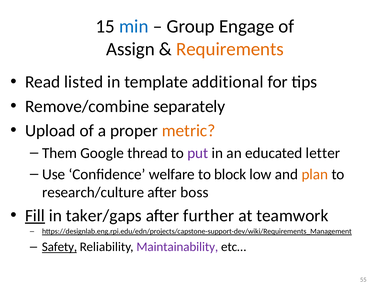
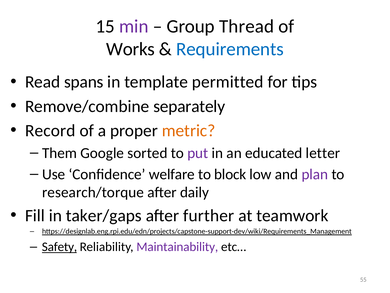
min colour: blue -> purple
Engage: Engage -> Thread
Assign: Assign -> Works
Requirements colour: orange -> blue
listed: listed -> spans
additional: additional -> permitted
Upload: Upload -> Record
thread: thread -> sorted
plan colour: orange -> purple
research/culture: research/culture -> research/torque
boss: boss -> daily
Fill underline: present -> none
